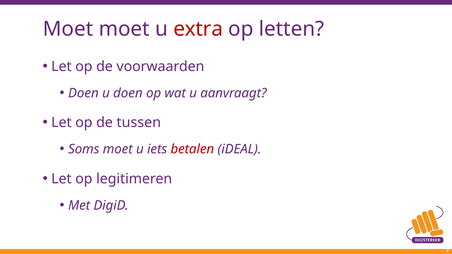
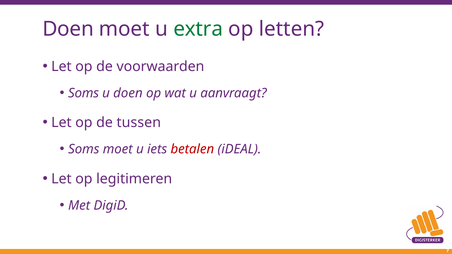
Moet at (68, 29): Moet -> Doen
extra colour: red -> green
Doen at (83, 93): Doen -> Soms
